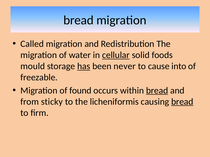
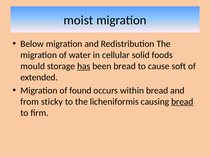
bread at (78, 20): bread -> moist
Called: Called -> Below
cellular underline: present -> none
been never: never -> bread
into: into -> soft
freezable: freezable -> extended
bread at (157, 91) underline: present -> none
